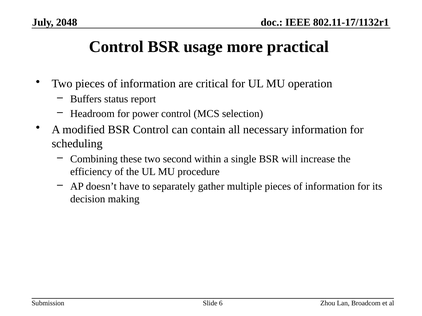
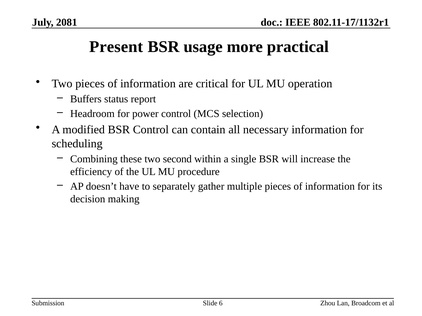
2048: 2048 -> 2081
Control at (116, 47): Control -> Present
